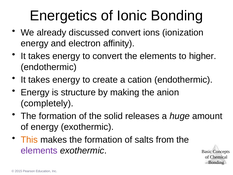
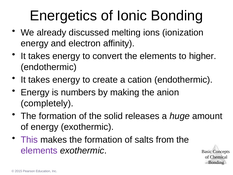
discussed convert: convert -> melting
structure: structure -> numbers
This colour: orange -> purple
